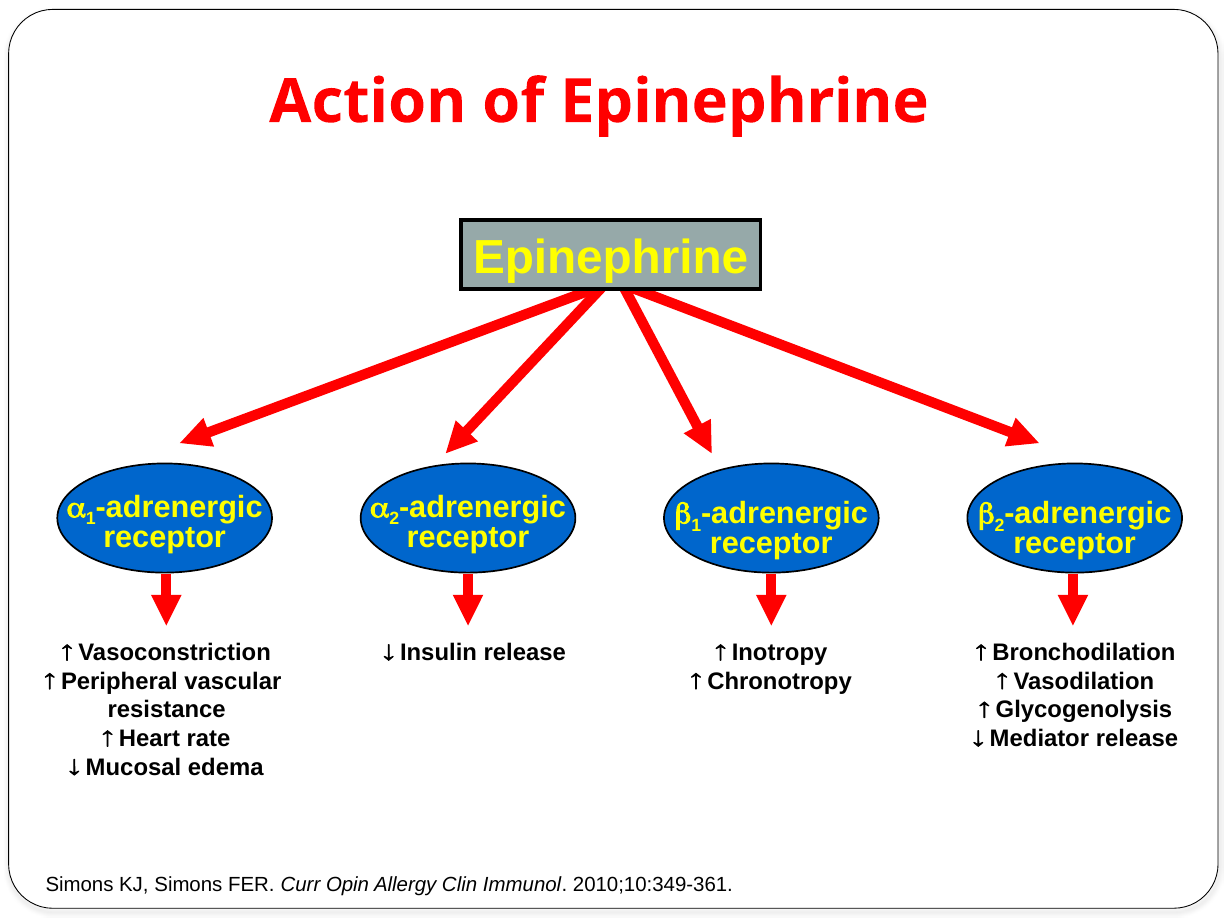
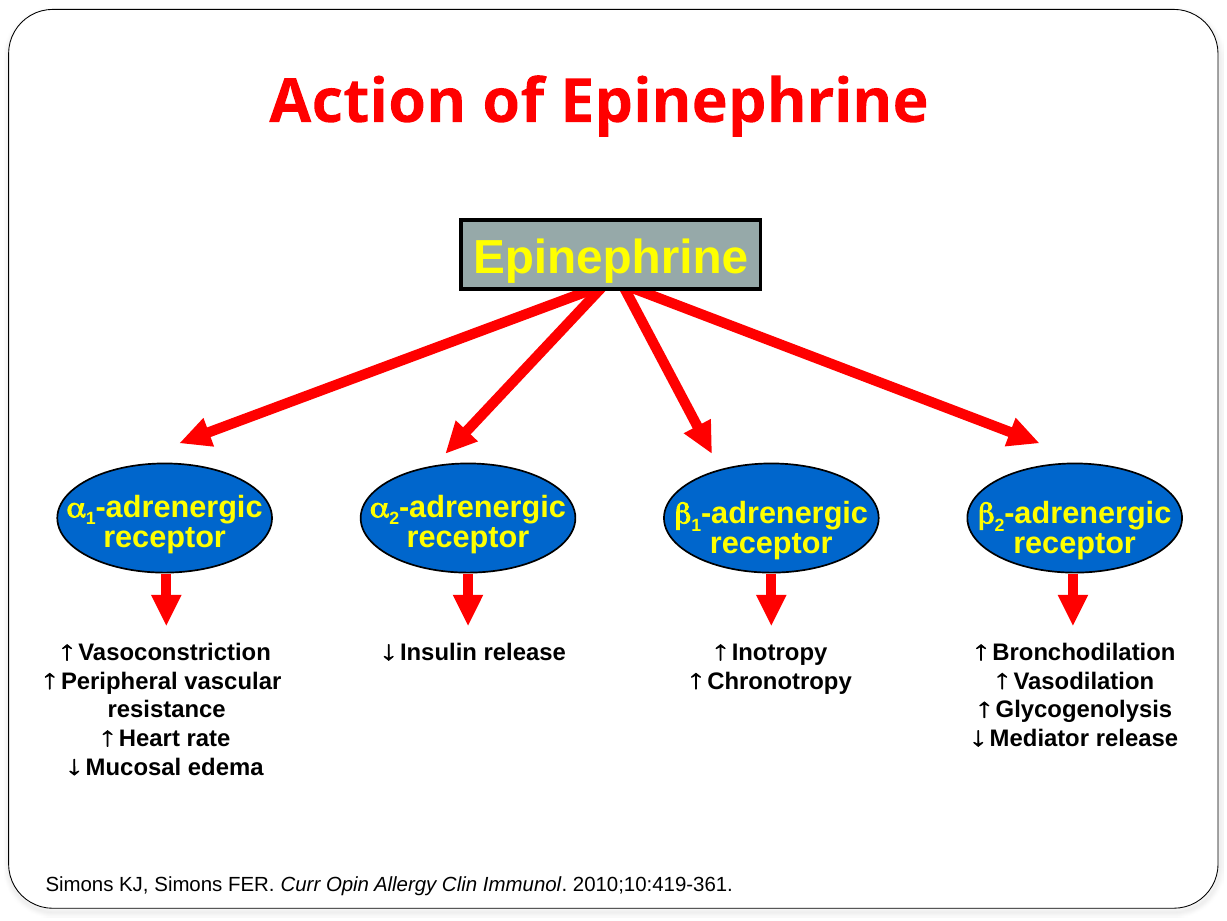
2010;10:349-361: 2010;10:349-361 -> 2010;10:419-361
